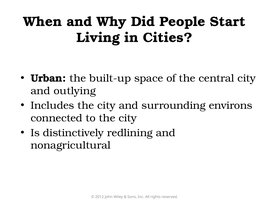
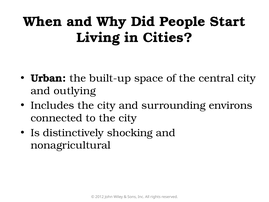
redlining: redlining -> shocking
